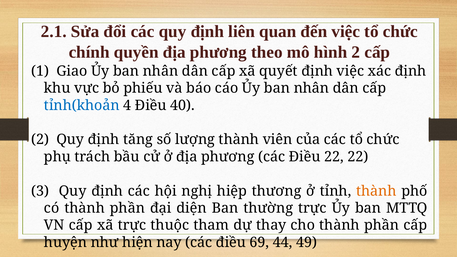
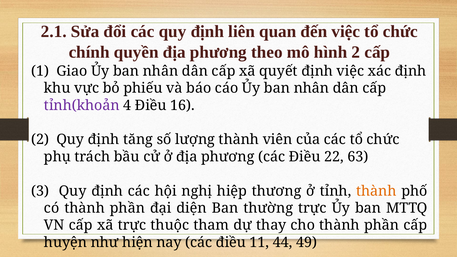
tỉnh(khoản colour: blue -> purple
40: 40 -> 16
22 22: 22 -> 63
69: 69 -> 11
